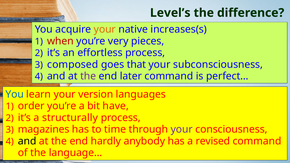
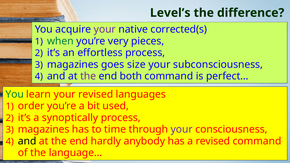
your at (105, 29) colour: orange -> purple
increases(s: increases(s -> corrected(s
when colour: red -> green
composed at (73, 65): composed -> magazines
that: that -> size
later: later -> both
You at (15, 94) colour: blue -> green
your version: version -> revised
have: have -> used
structurally: structurally -> synoptically
